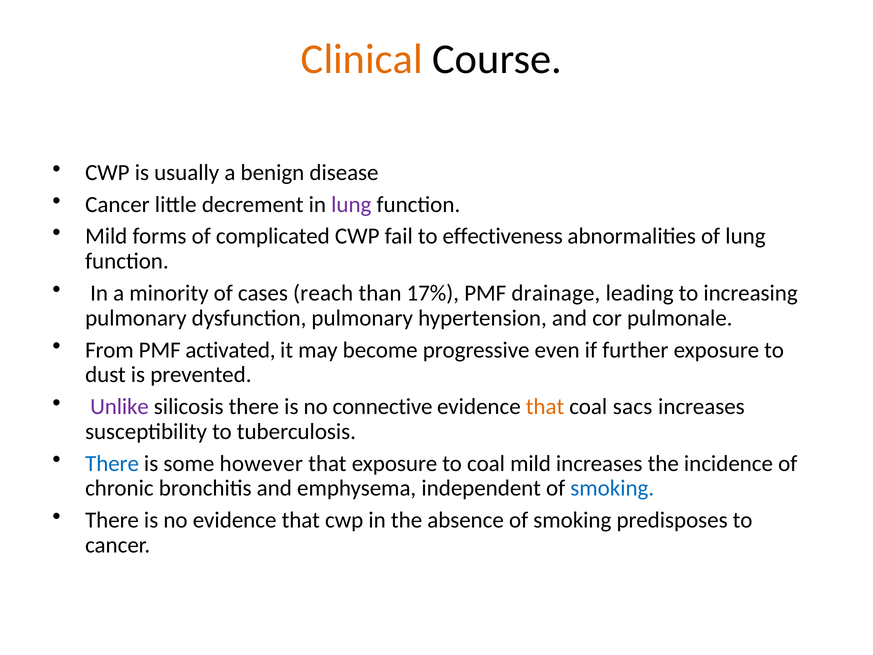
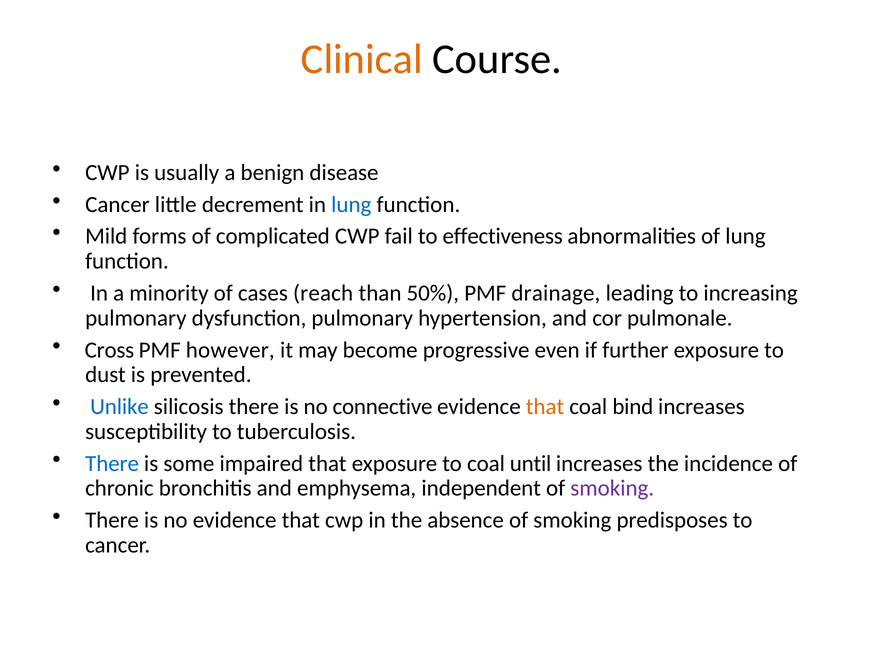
lung at (351, 204) colour: purple -> blue
17%: 17% -> 50%
From: From -> Cross
activated: activated -> however
Unlike colour: purple -> blue
sacs: sacs -> bind
however: however -> impaired
coal mild: mild -> until
smoking at (612, 488) colour: blue -> purple
